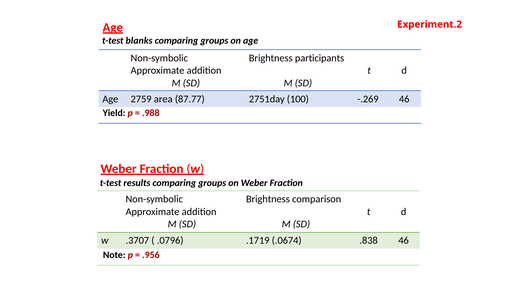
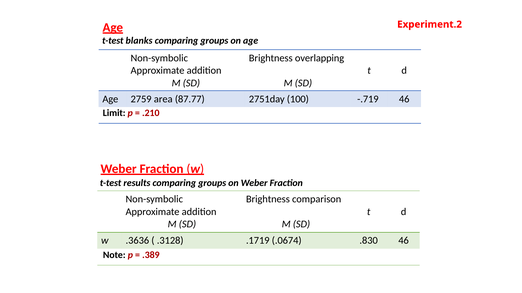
participants: participants -> overlapping
-.269: -.269 -> -.719
Yield: Yield -> Limit
.988: .988 -> .210
.3707: .3707 -> .3636
.0796: .0796 -> .3128
.838: .838 -> .830
.956: .956 -> .389
